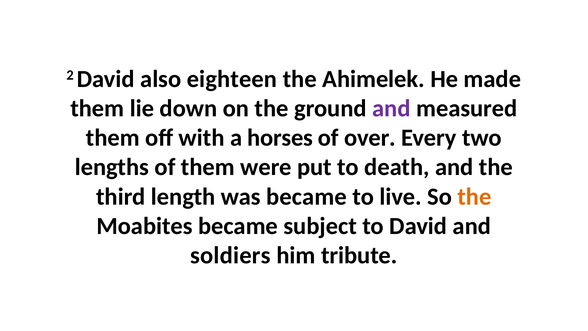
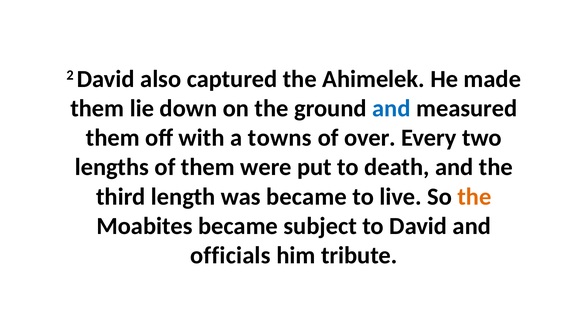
eighteen: eighteen -> captured
and at (391, 108) colour: purple -> blue
horses: horses -> towns
soldiers: soldiers -> officials
